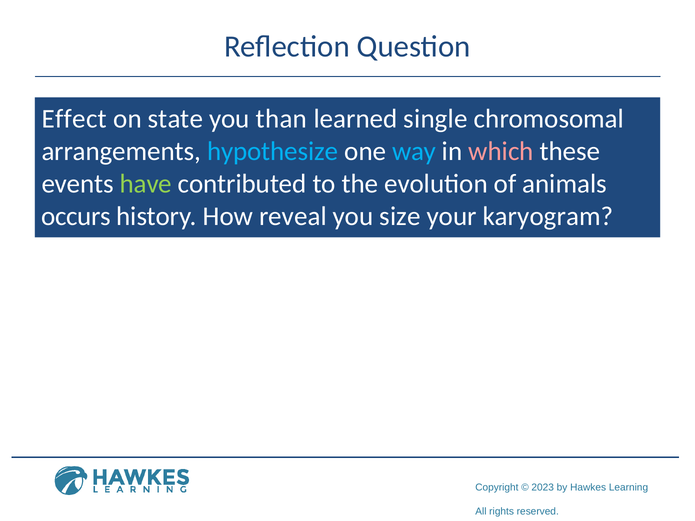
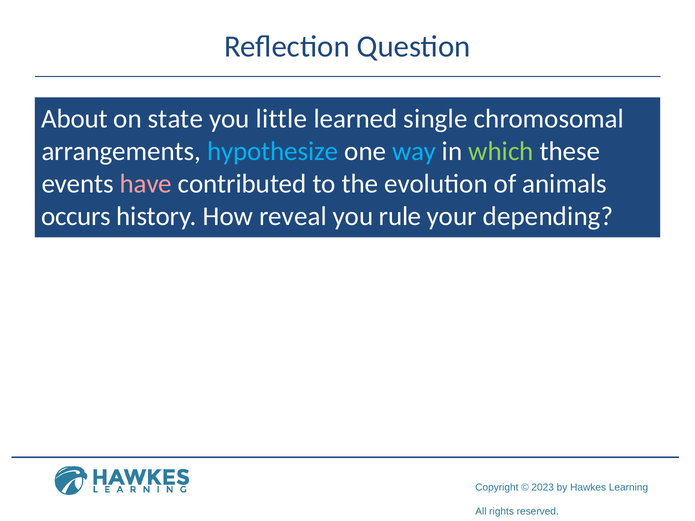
Effect: Effect -> About
than: than -> little
which colour: pink -> light green
have colour: light green -> pink
size: size -> rule
karyogram: karyogram -> depending
